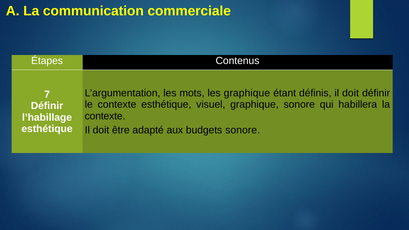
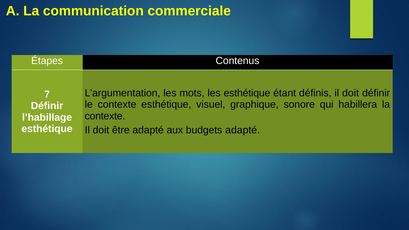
les graphique: graphique -> esthétique
budgets sonore: sonore -> adapté
